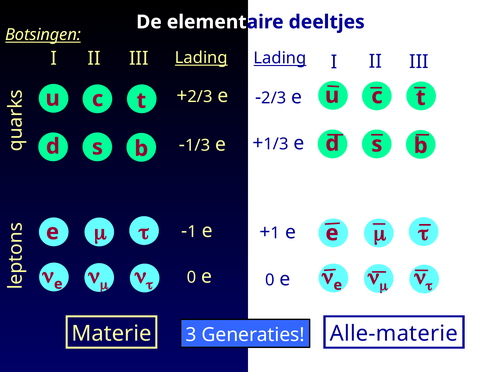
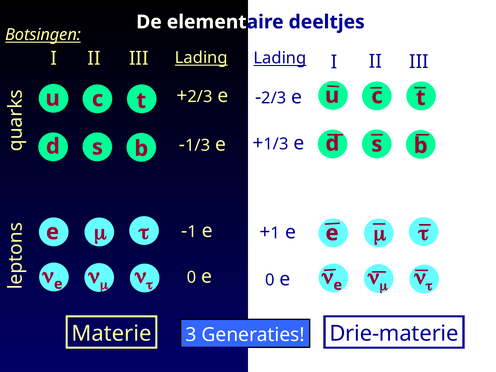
Alle-materie: Alle-materie -> Drie-materie
